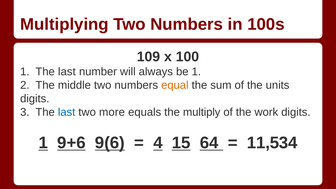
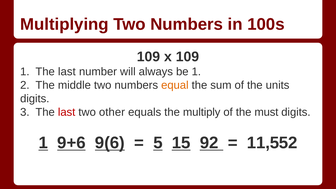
x 100: 100 -> 109
last at (67, 112) colour: blue -> red
more: more -> other
work: work -> must
4: 4 -> 5
64: 64 -> 92
11,534: 11,534 -> 11,552
